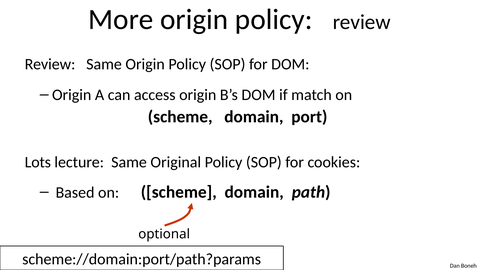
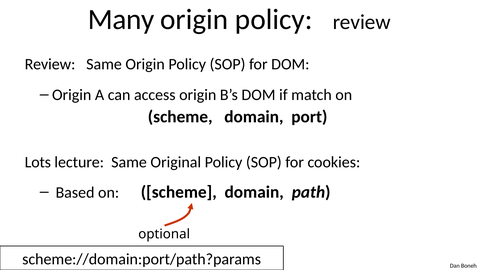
More: More -> Many
